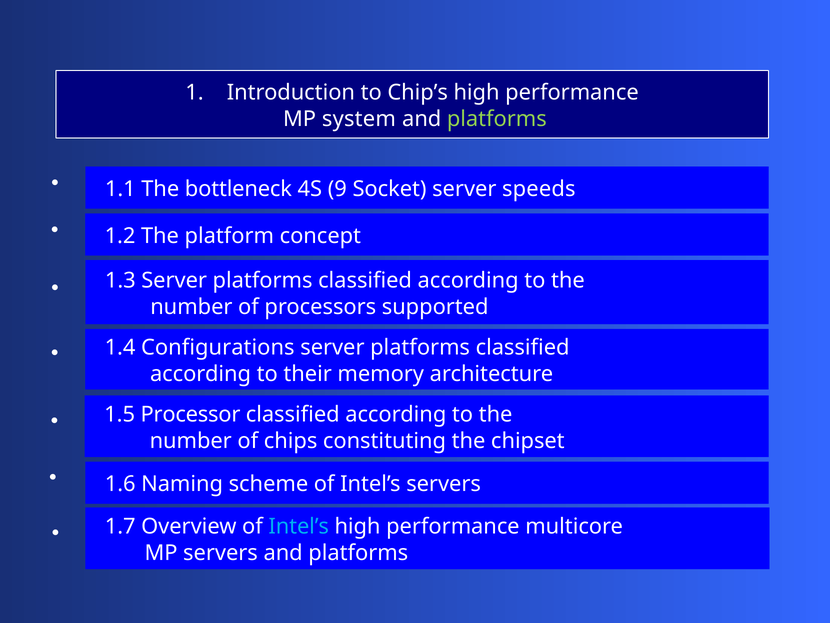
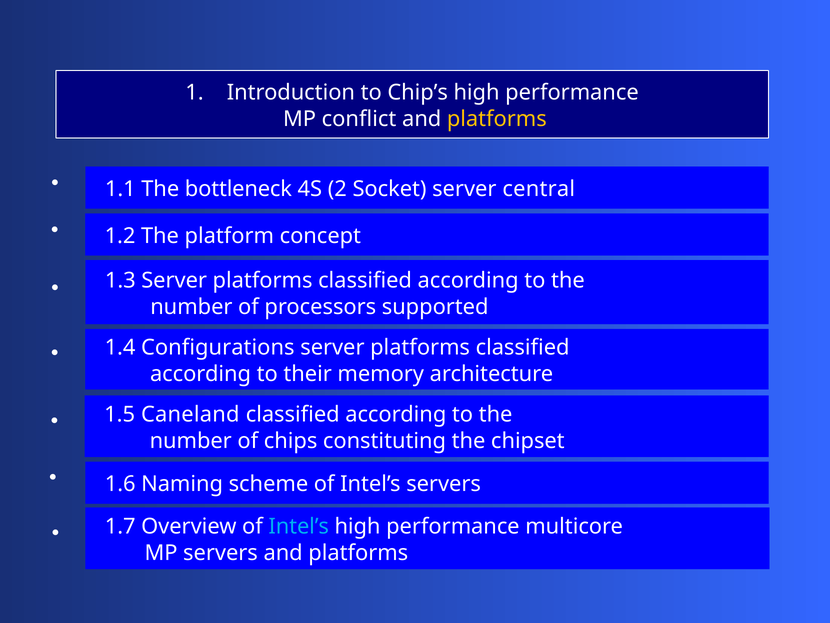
system: system -> conflict
platforms at (497, 119) colour: light green -> yellow
9: 9 -> 2
speeds: speeds -> central
Processor: Processor -> Caneland
